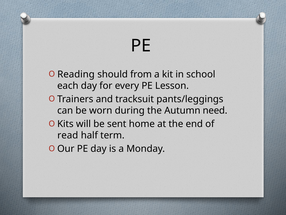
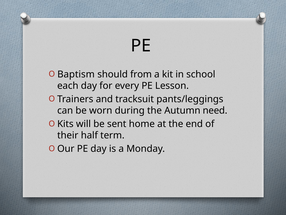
Reading: Reading -> Baptism
read: read -> their
